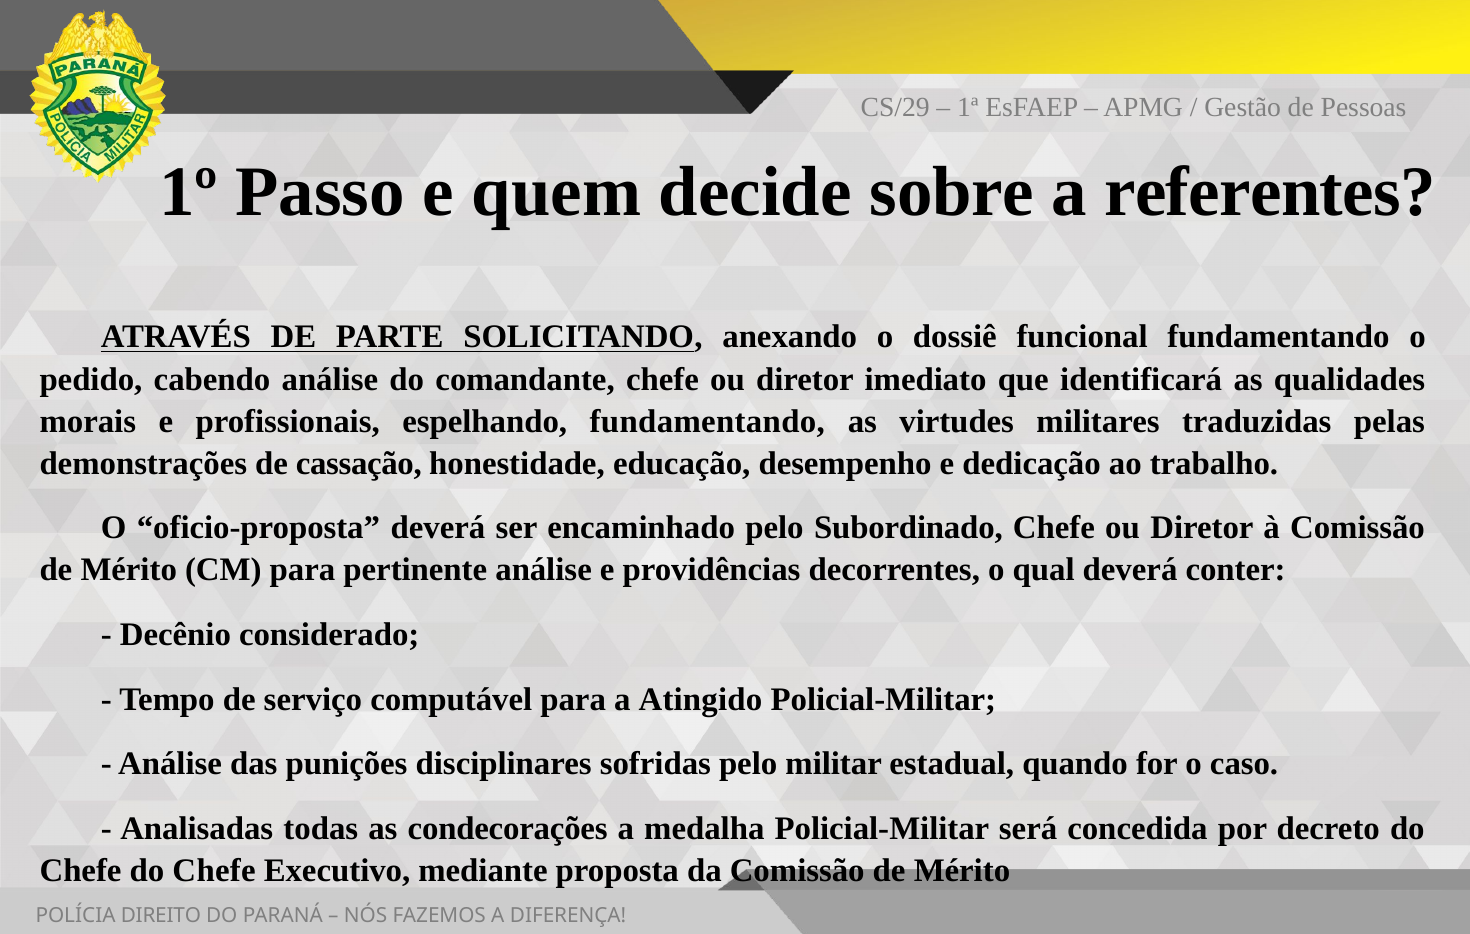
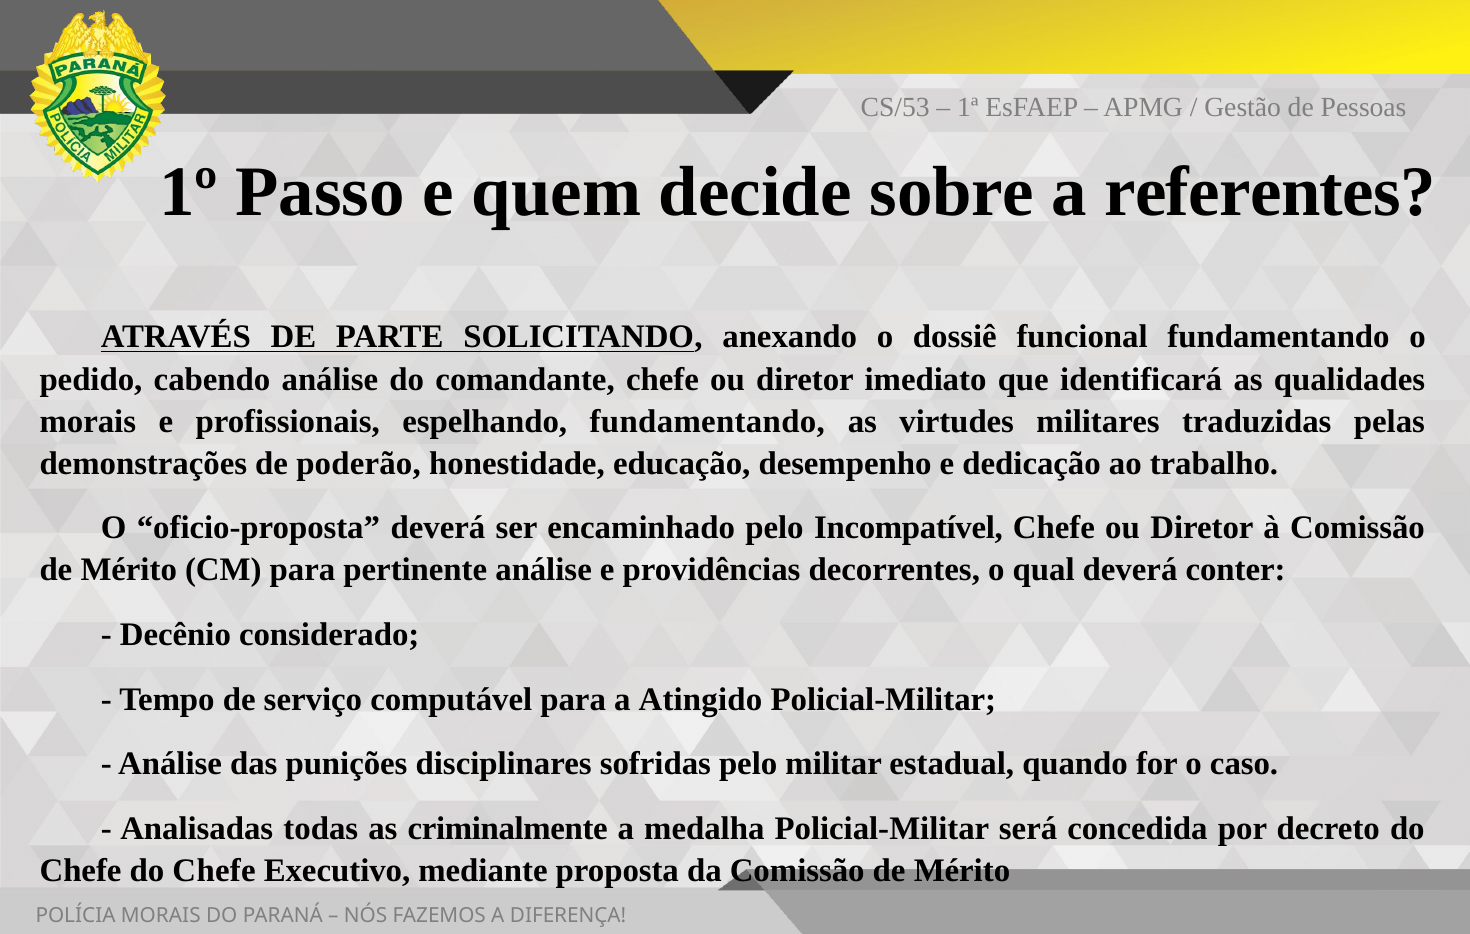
CS/29: CS/29 -> CS/53
cassação: cassação -> poderão
Subordinado: Subordinado -> Incompatível
condecorações: condecorações -> criminalmente
DIREITO at (161, 915): DIREITO -> MORAIS
